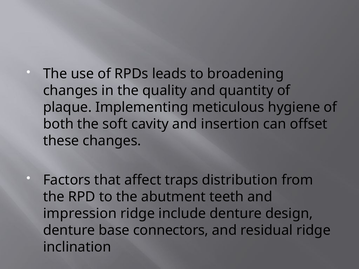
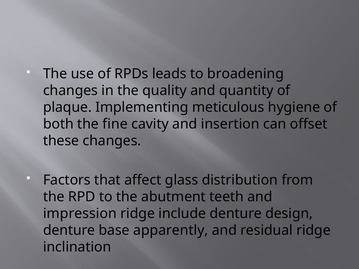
soft: soft -> fine
traps: traps -> glass
connectors: connectors -> apparently
